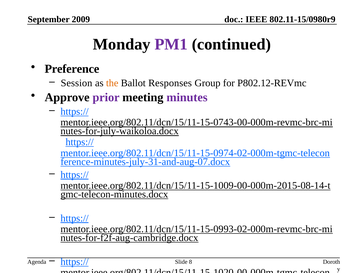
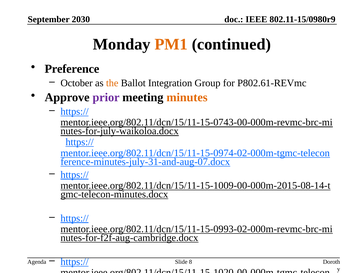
2009: 2009 -> 2030
PM1 colour: purple -> orange
Session: Session -> October
Responses: Responses -> Integration
P802.12-REVmc: P802.12-REVmc -> P802.61-REVmc
minutes colour: purple -> orange
